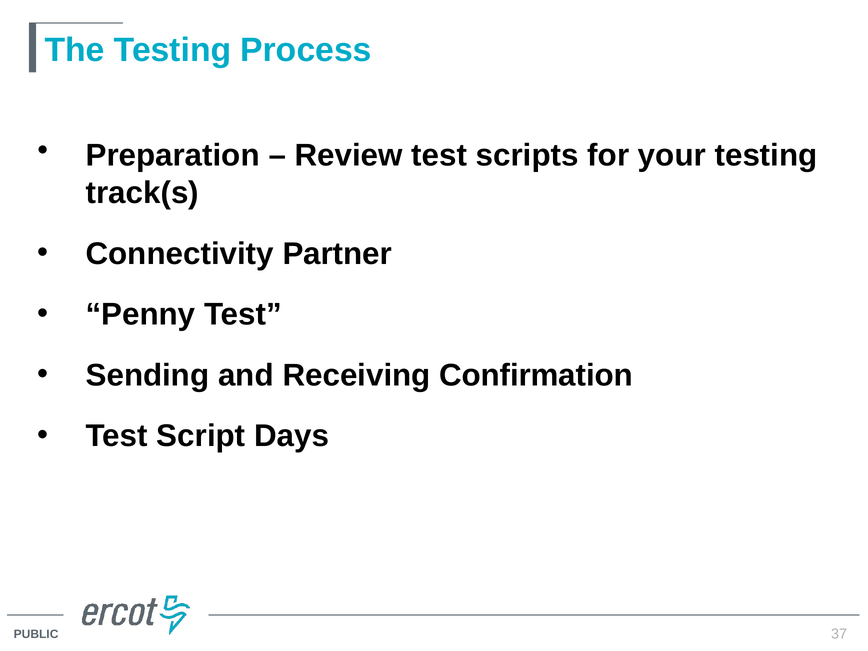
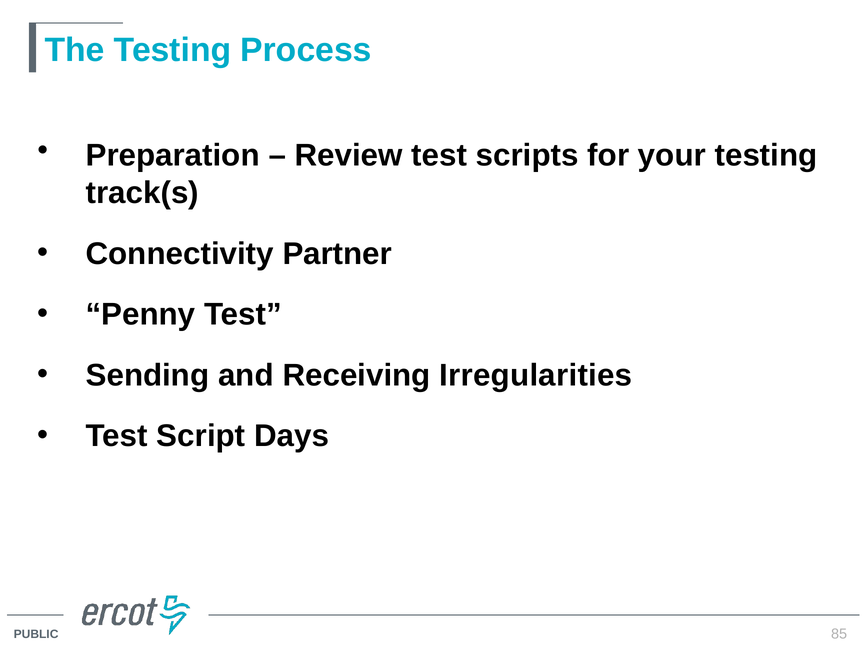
Confirmation: Confirmation -> Irregularities
37: 37 -> 85
